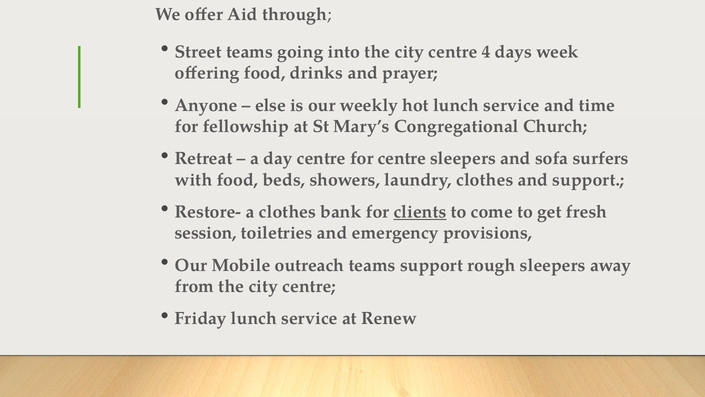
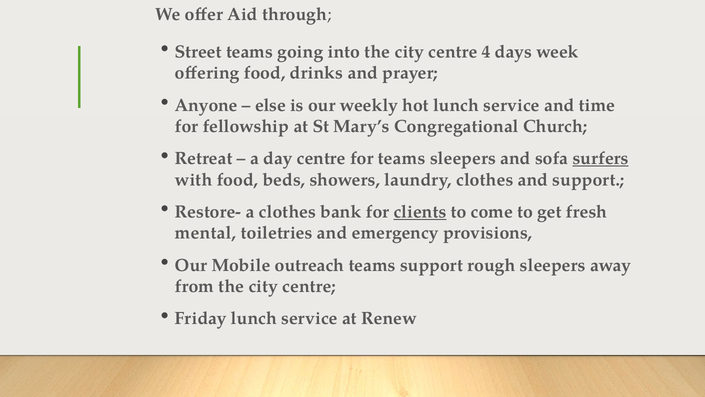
for centre: centre -> teams
surfers underline: none -> present
session: session -> mental
